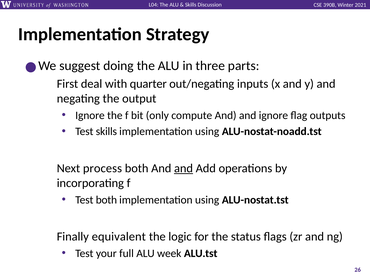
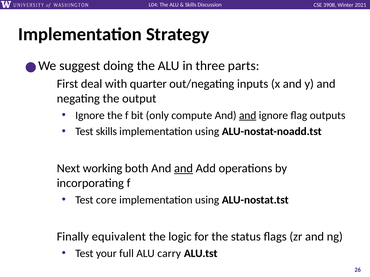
and at (248, 116) underline: none -> present
process: process -> working
Test both: both -> core
week: week -> carry
